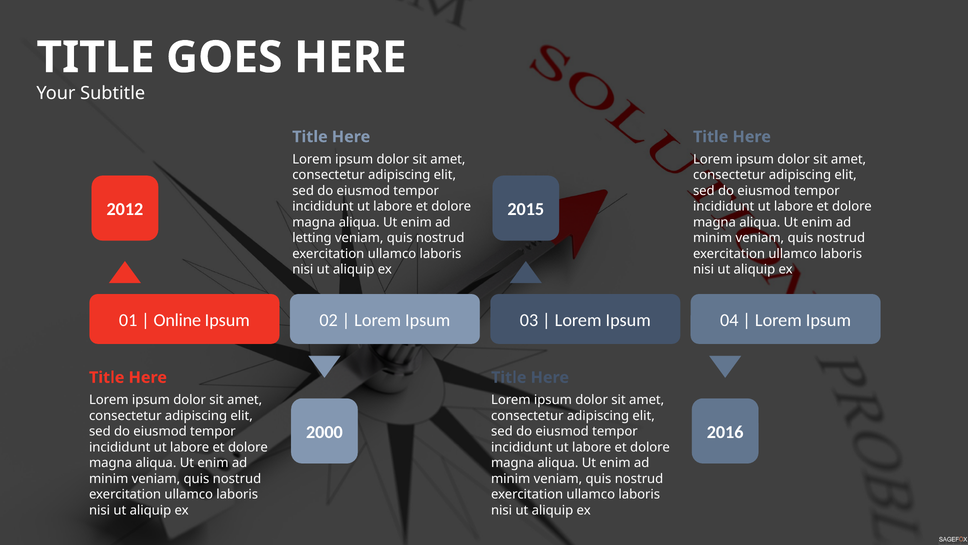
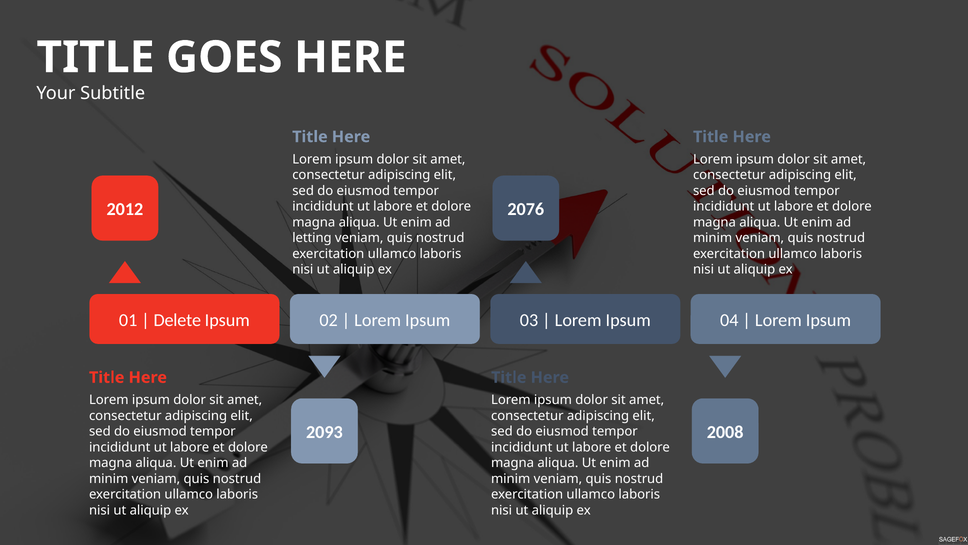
2015: 2015 -> 2076
Online: Online -> Delete
2000: 2000 -> 2093
2016: 2016 -> 2008
